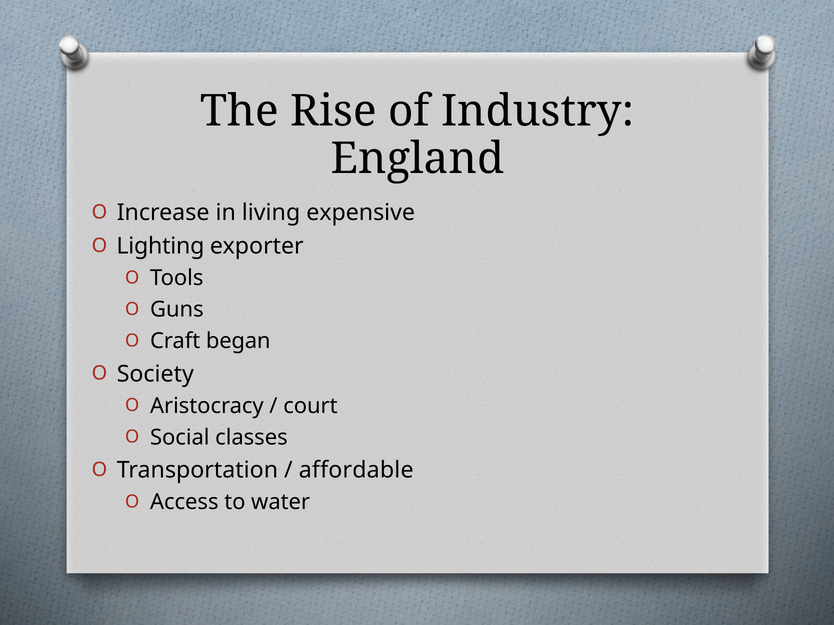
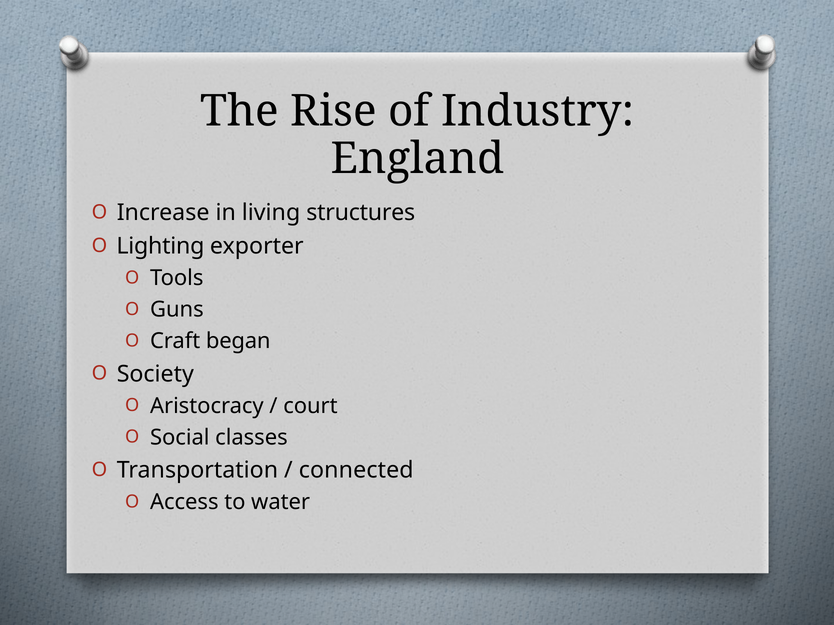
expensive: expensive -> structures
affordable: affordable -> connected
